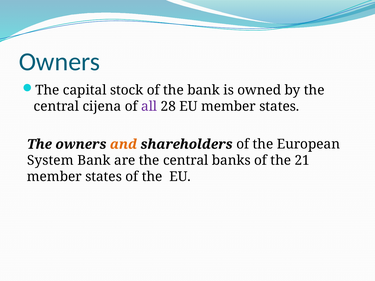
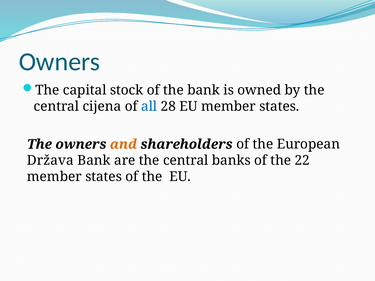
all colour: purple -> blue
System: System -> Država
21: 21 -> 22
